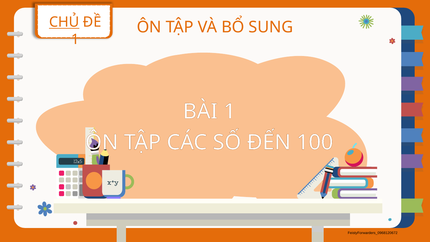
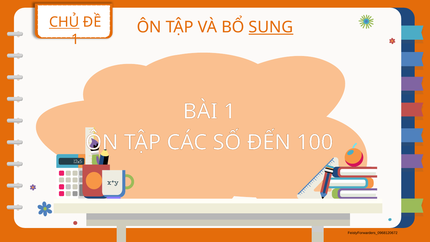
SUNG underline: none -> present
